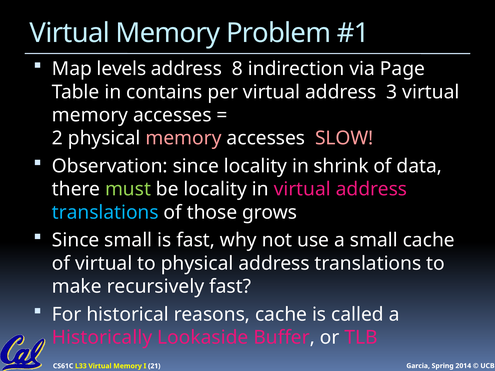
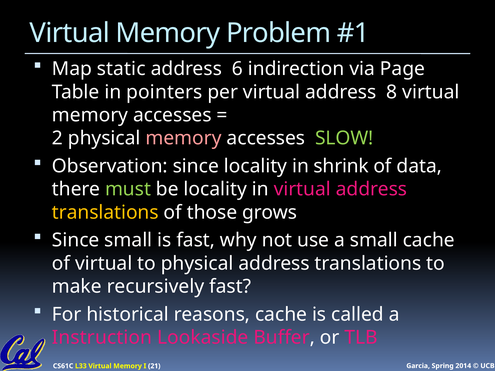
levels: levels -> static
8: 8 -> 6
contains: contains -> pointers
3: 3 -> 8
SLOW colour: pink -> light green
translations at (105, 212) colour: light blue -> yellow
Historically: Historically -> Instruction
